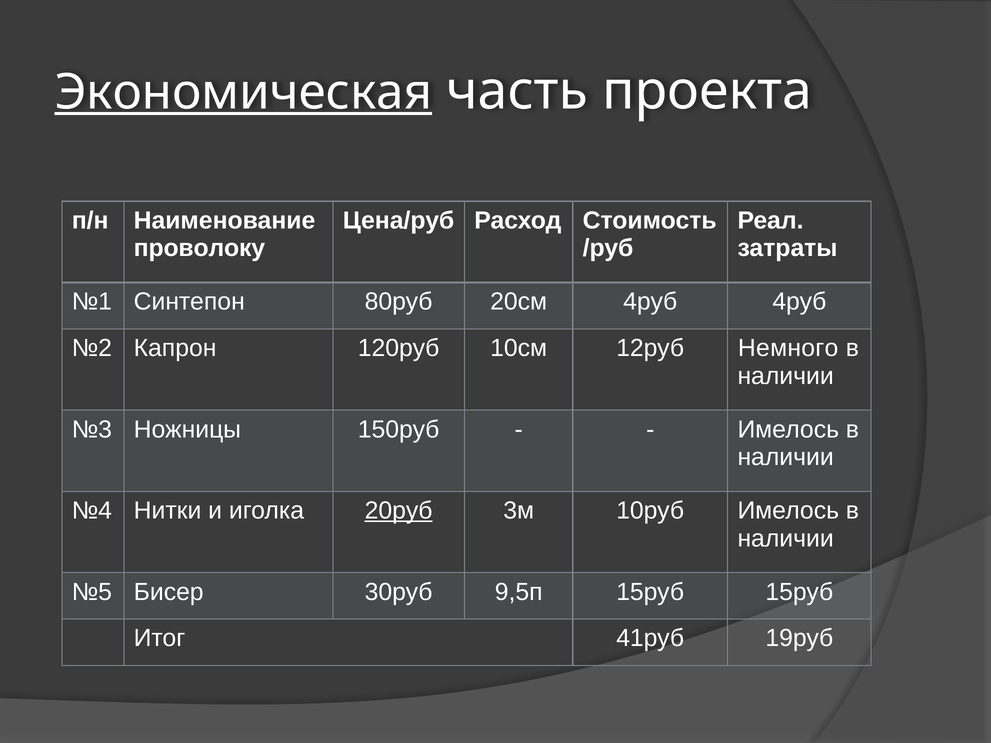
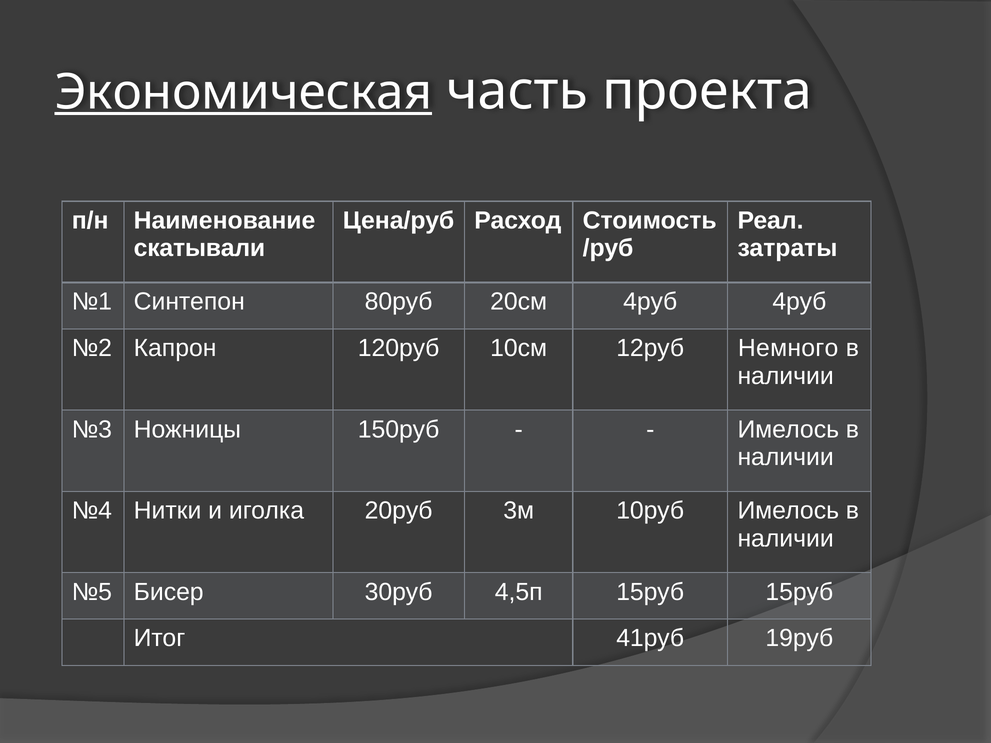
проволоку: проволоку -> скатывали
20руб underline: present -> none
9,5п: 9,5п -> 4,5п
